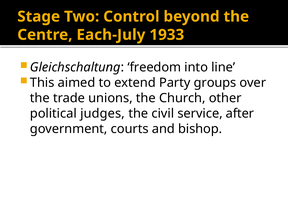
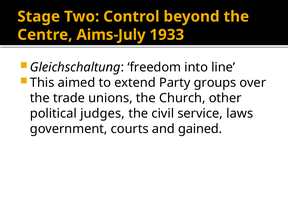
Each-July: Each-July -> Aims-July
after: after -> laws
bishop: bishop -> gained
